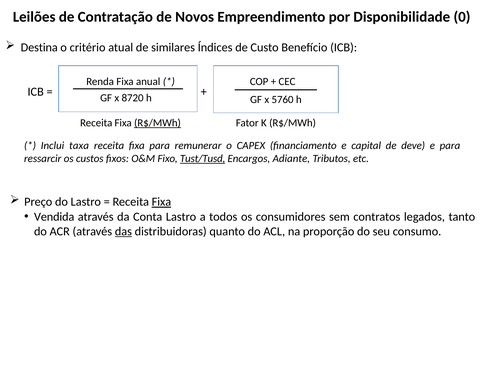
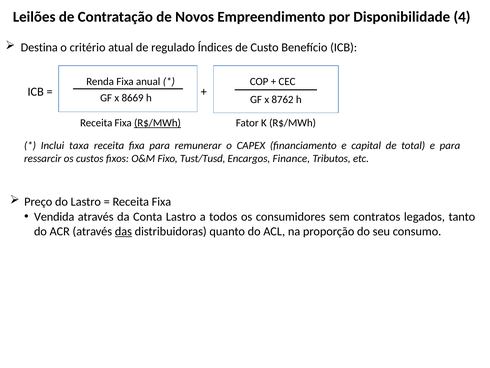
0: 0 -> 4
similares: similares -> regulado
8720: 8720 -> 8669
5760: 5760 -> 8762
deve: deve -> total
Tust/Tusd underline: present -> none
Adiante: Adiante -> Finance
Fixa at (161, 202) underline: present -> none
